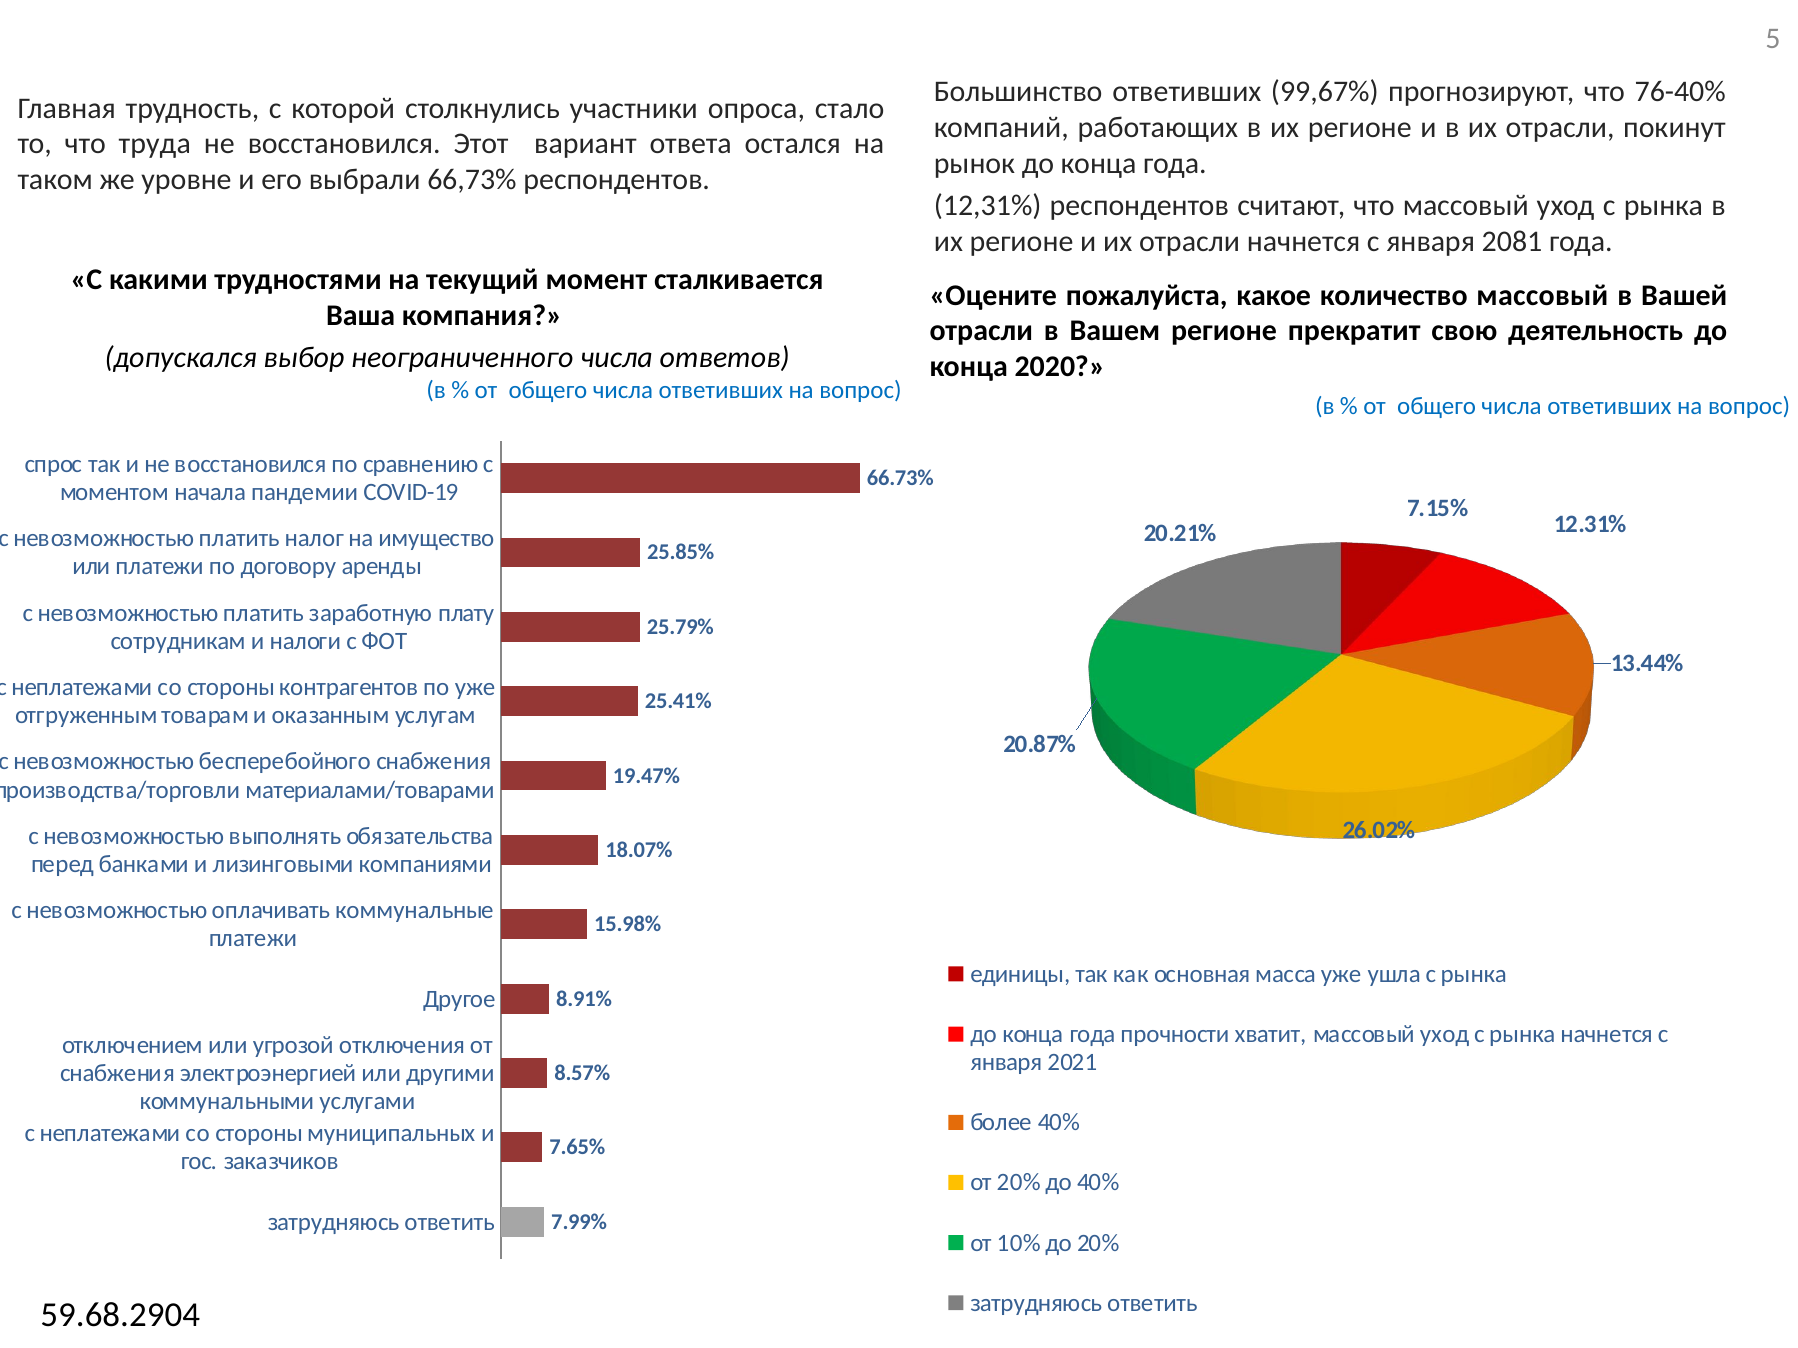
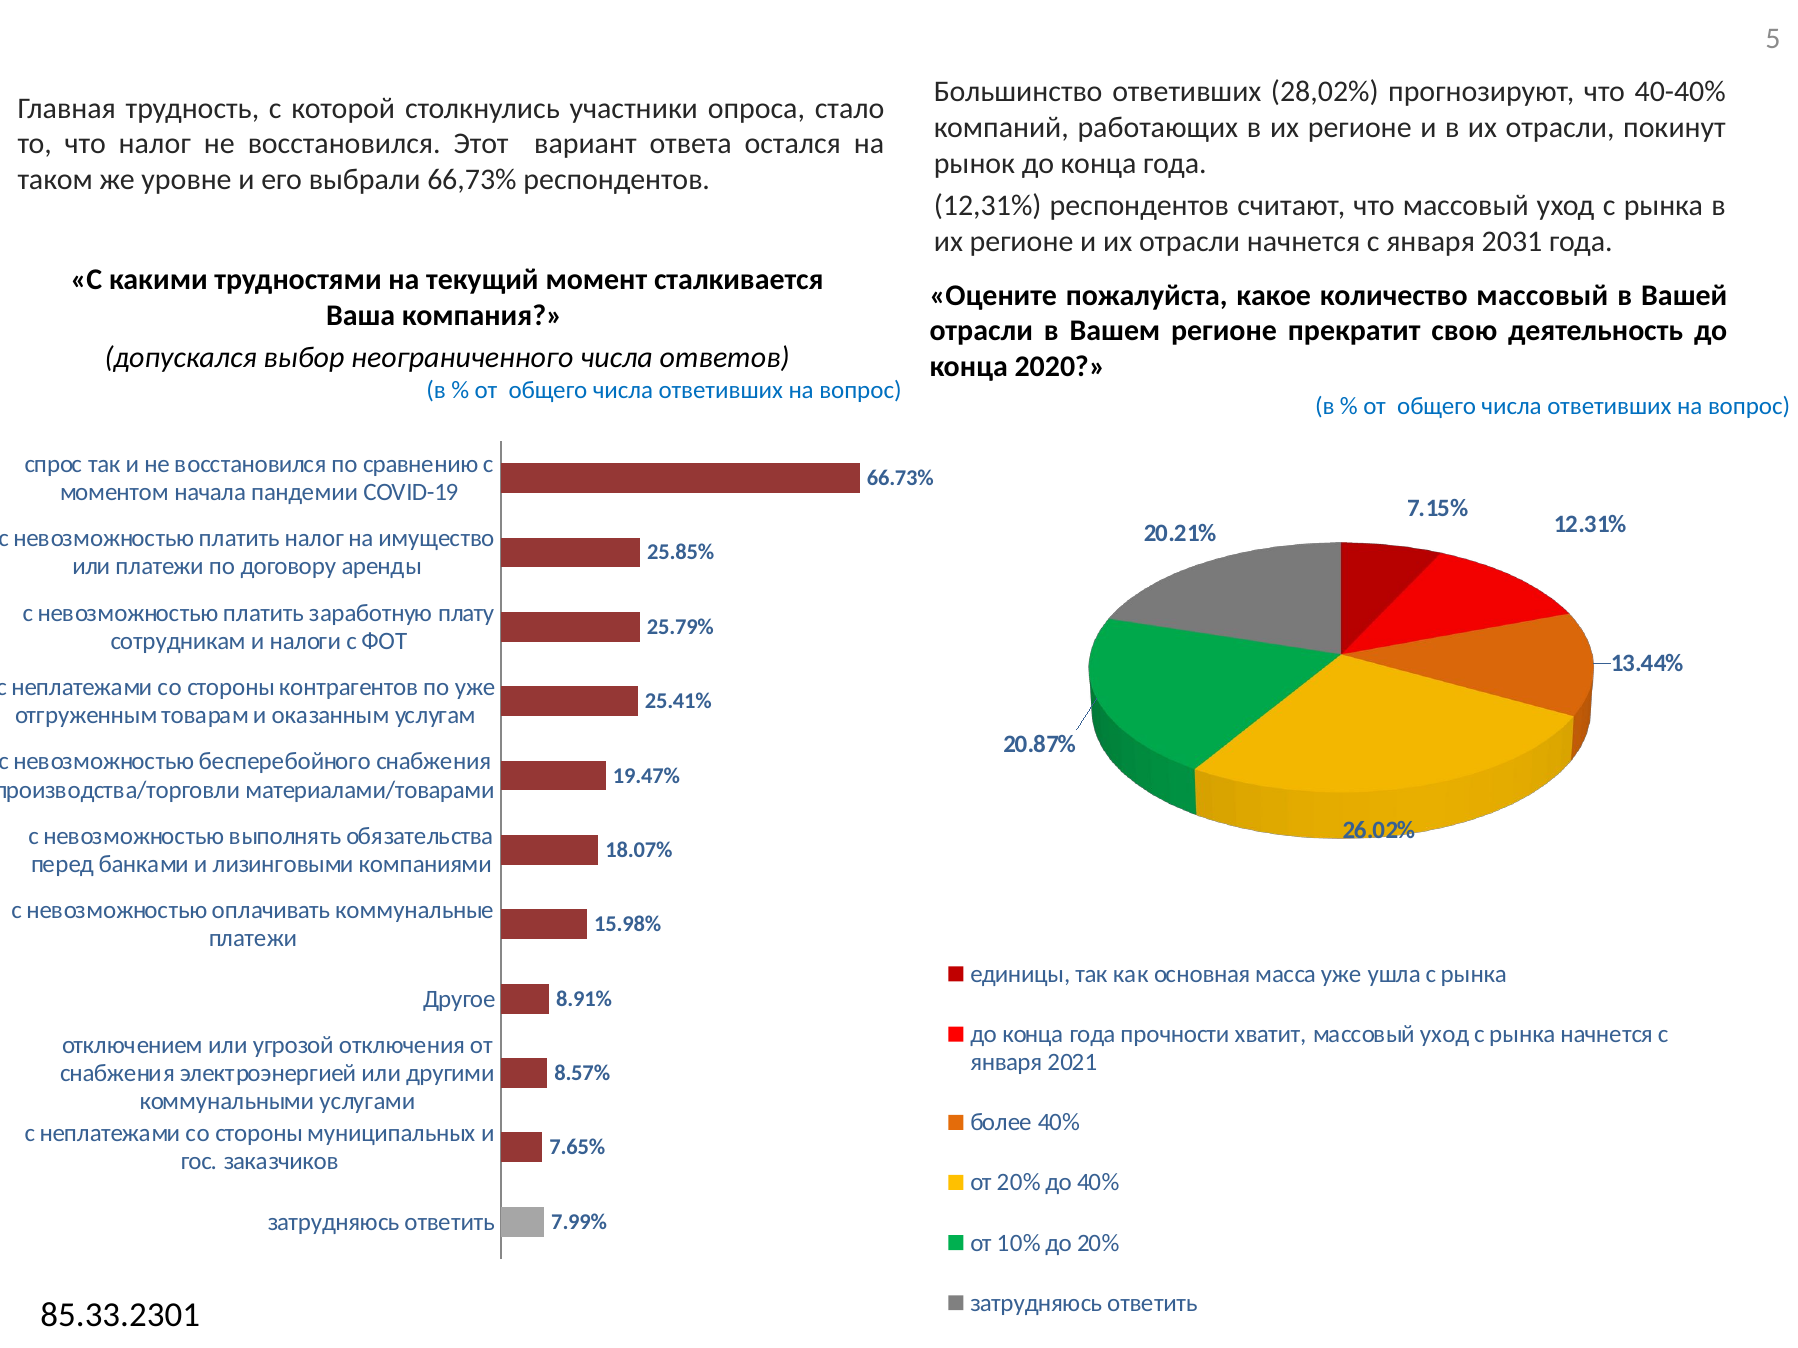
99,67%: 99,67% -> 28,02%
76-40%: 76-40% -> 40-40%
что труда: труда -> налог
2081: 2081 -> 2031
59.68.2904: 59.68.2904 -> 85.33.2301
